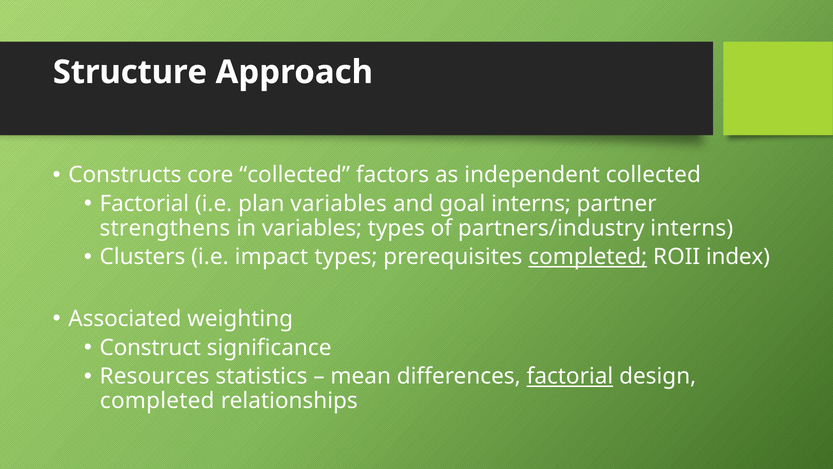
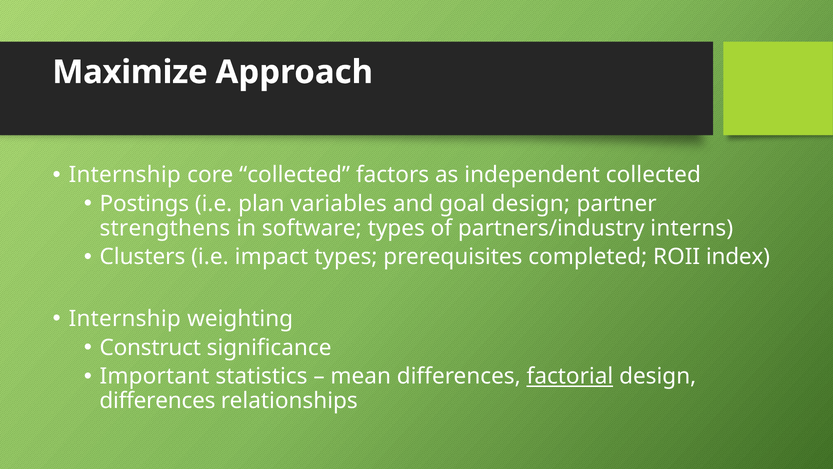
Structure: Structure -> Maximize
Constructs at (125, 175): Constructs -> Internship
Factorial at (144, 204): Factorial -> Postings
goal interns: interns -> design
in variables: variables -> software
completed at (588, 257) underline: present -> none
Associated at (125, 319): Associated -> Internship
Resources: Resources -> Important
completed at (157, 401): completed -> differences
